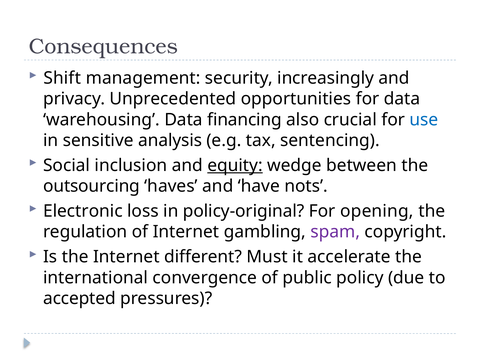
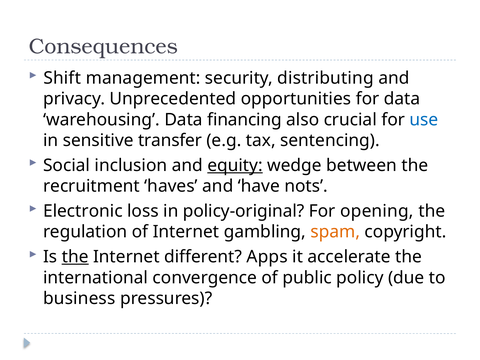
increasingly: increasingly -> distributing
analysis: analysis -> transfer
outsourcing: outsourcing -> recruitment
spam colour: purple -> orange
the at (75, 257) underline: none -> present
Must: Must -> Apps
accepted: accepted -> business
